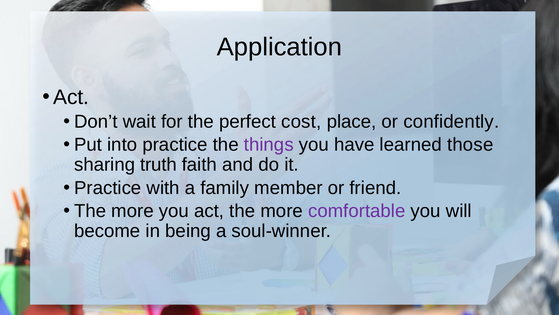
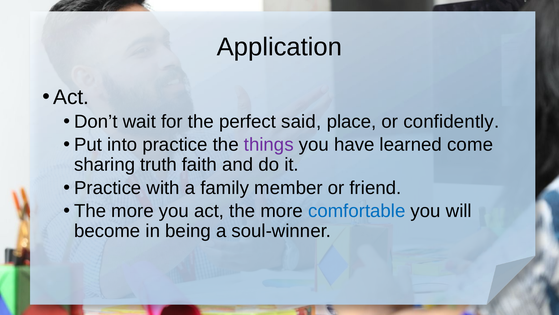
cost: cost -> said
those: those -> come
comfortable colour: purple -> blue
